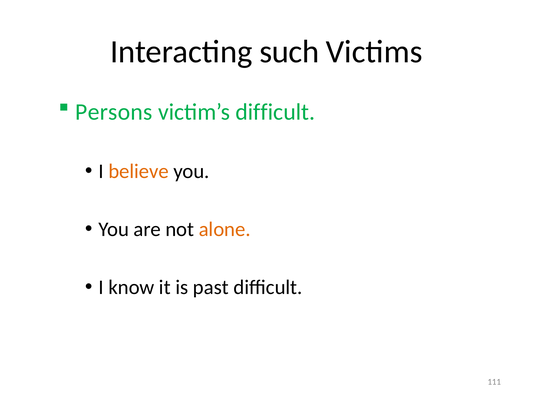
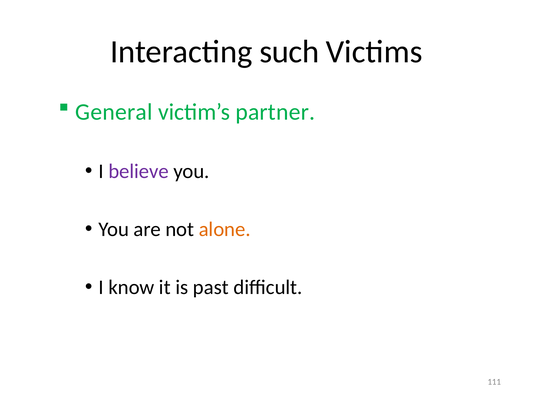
Persons: Persons -> General
victim’s difficult: difficult -> partner
believe colour: orange -> purple
